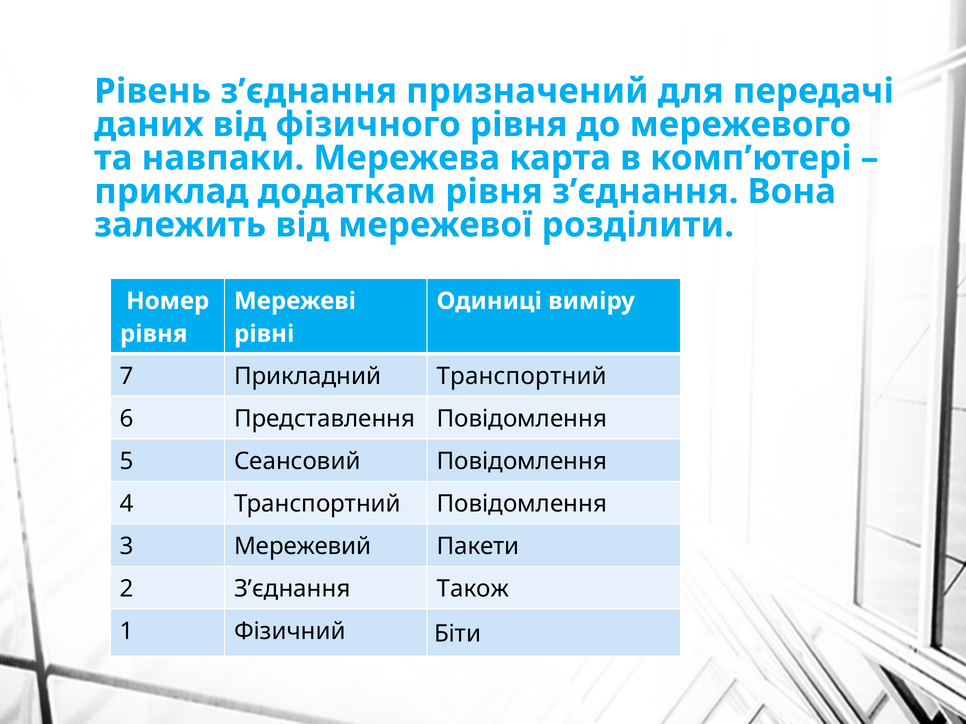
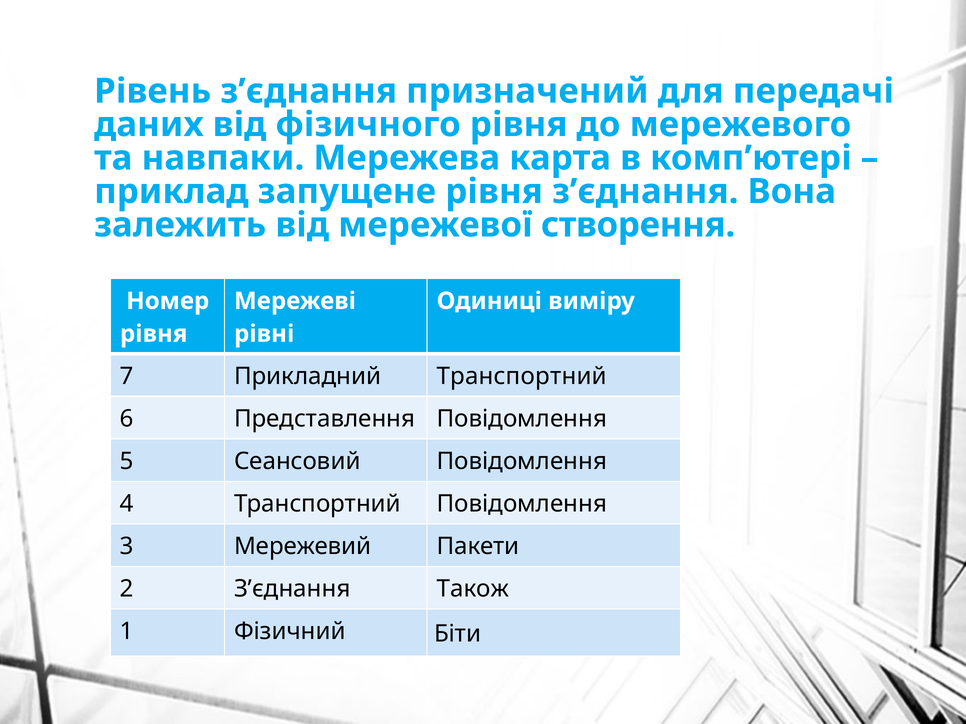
додаткам: додаткам -> запущене
розділити: розділити -> створення
